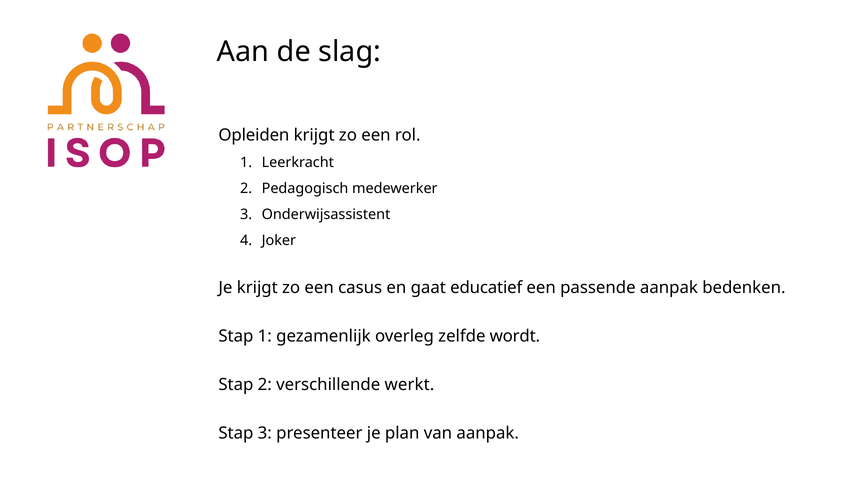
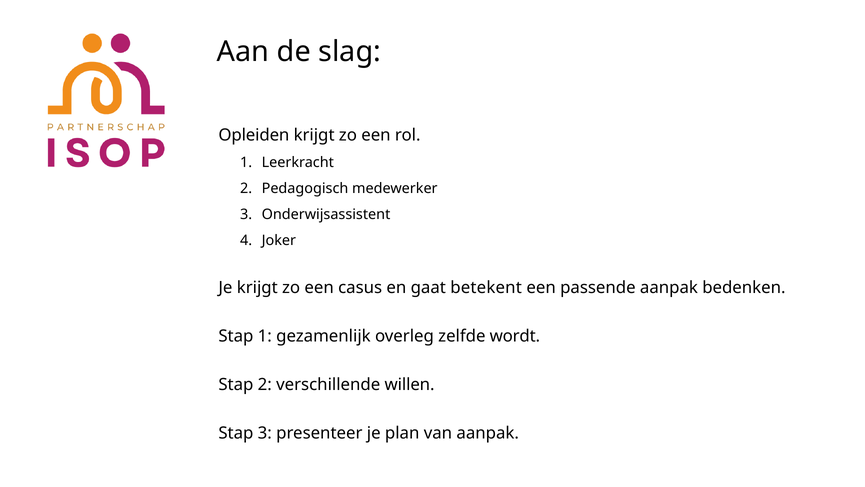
educatief: educatief -> betekent
werkt: werkt -> willen
